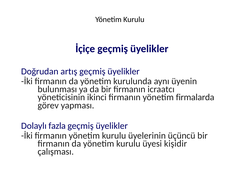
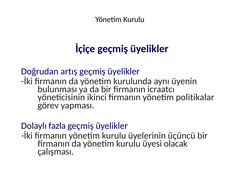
firmalarda: firmalarda -> politikalar
kişidir: kişidir -> olacak
